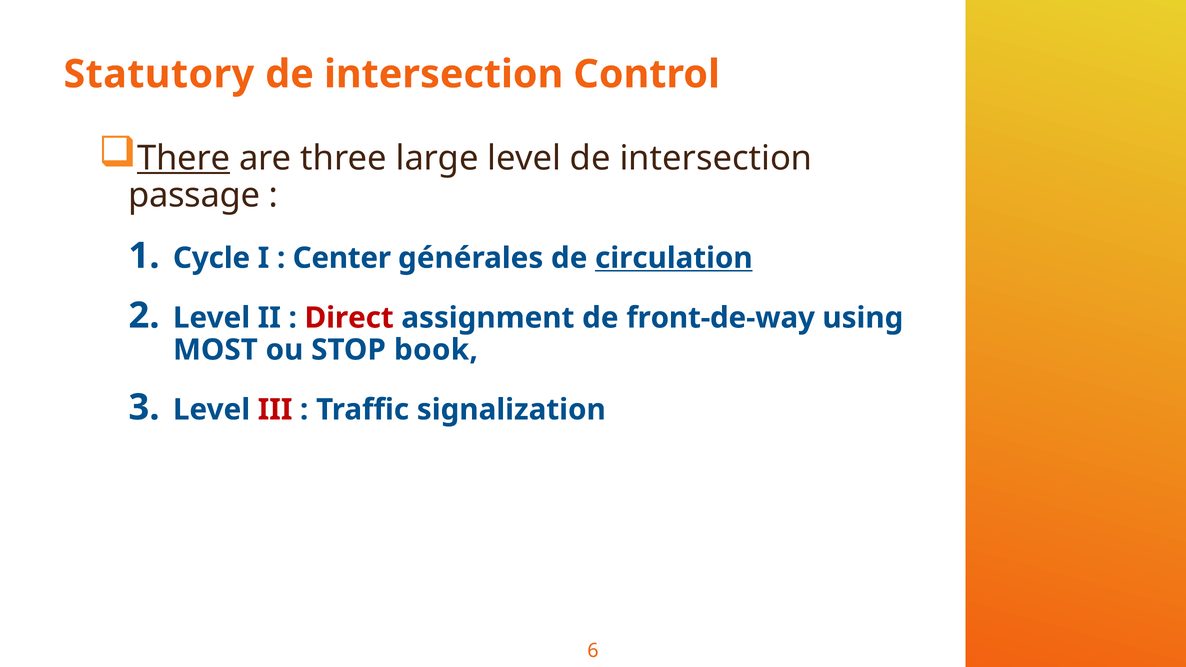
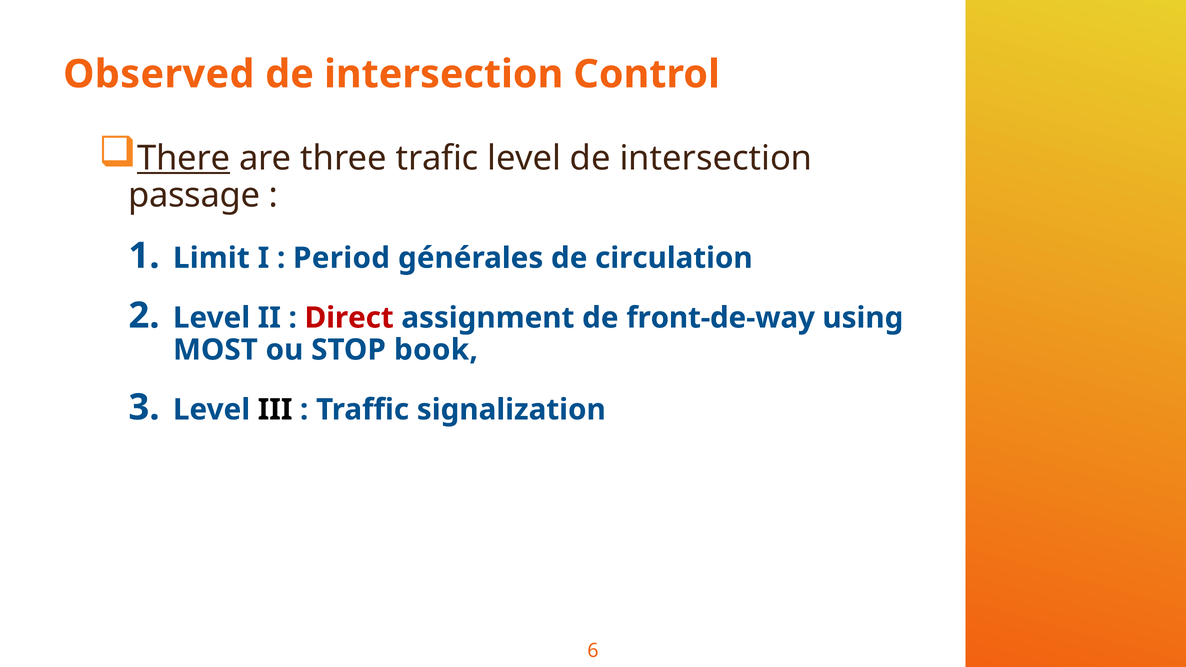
Statutory: Statutory -> Observed
large: large -> trafic
Cycle: Cycle -> Limit
Center: Center -> Period
circulation underline: present -> none
III colour: red -> black
